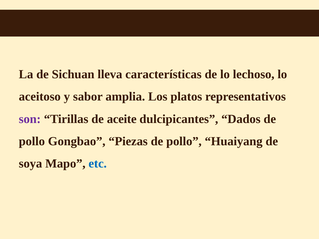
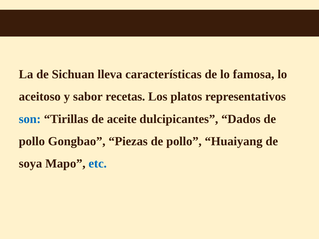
lechoso: lechoso -> famosa
amplia: amplia -> recetas
son colour: purple -> blue
